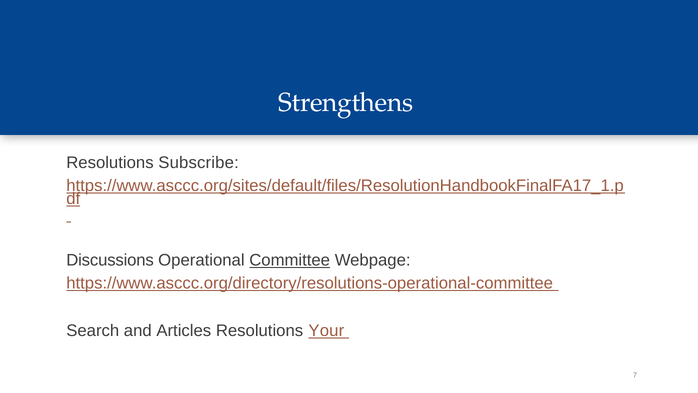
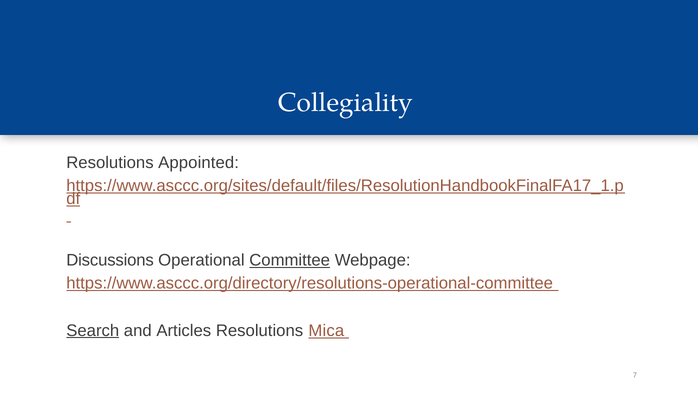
Strengthens: Strengthens -> Collegiality
Subscribe: Subscribe -> Appointed
Search underline: none -> present
Your: Your -> Mica
